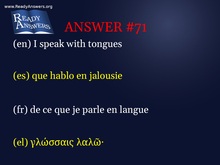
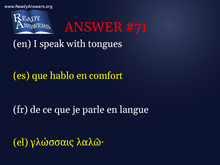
jalousie: jalousie -> comfort
